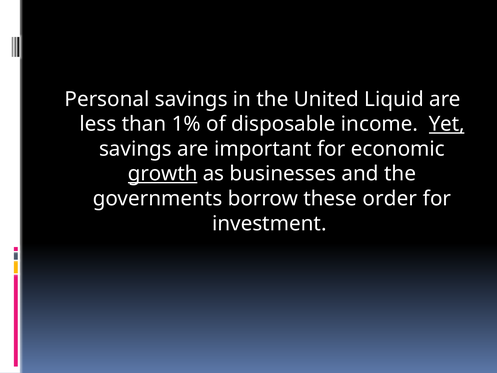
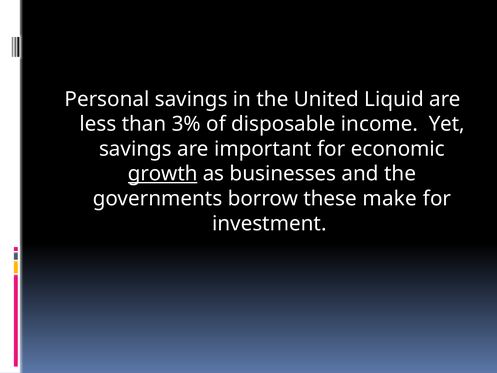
1%: 1% -> 3%
Yet underline: present -> none
order: order -> make
